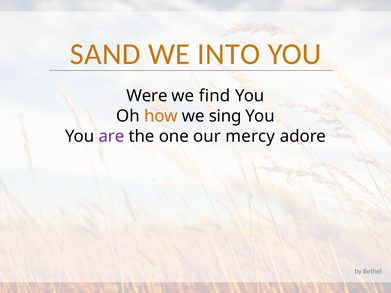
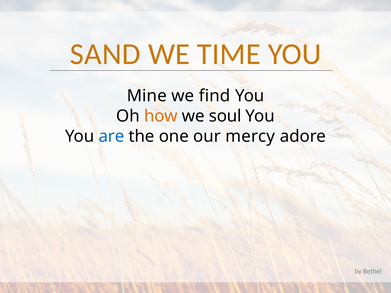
INTO: INTO -> TIME
Were: Were -> Mine
sing: sing -> soul
are colour: purple -> blue
